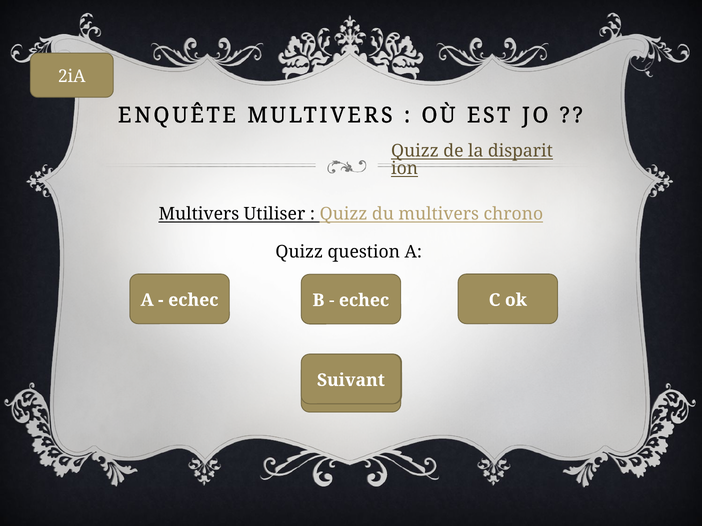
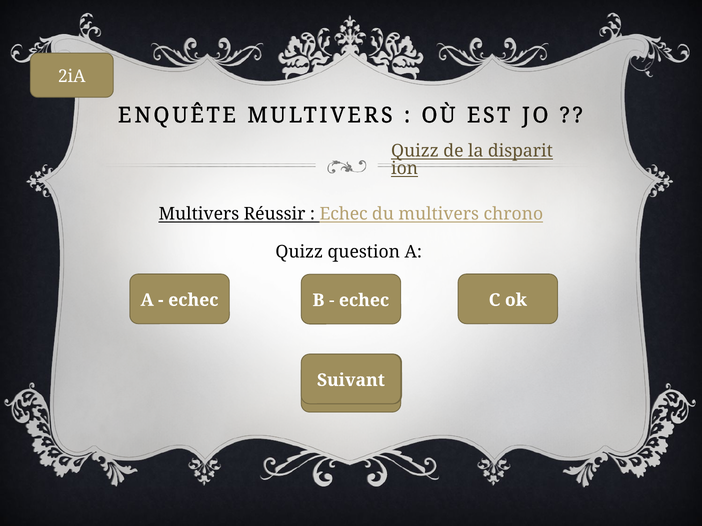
Utiliser: Utiliser -> Réussir
Quizz at (344, 214): Quizz -> Echec
